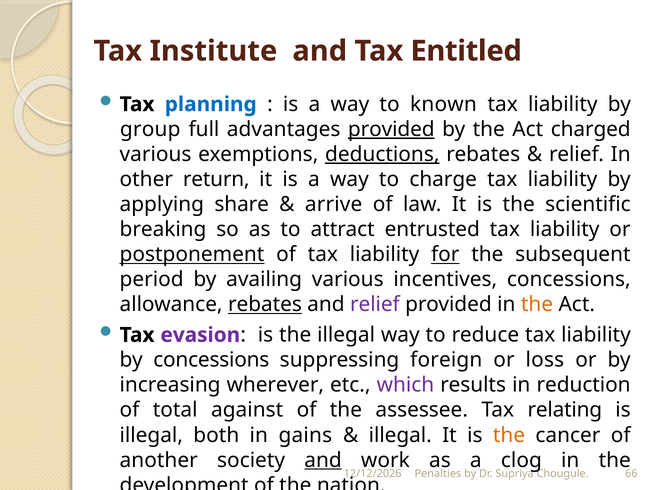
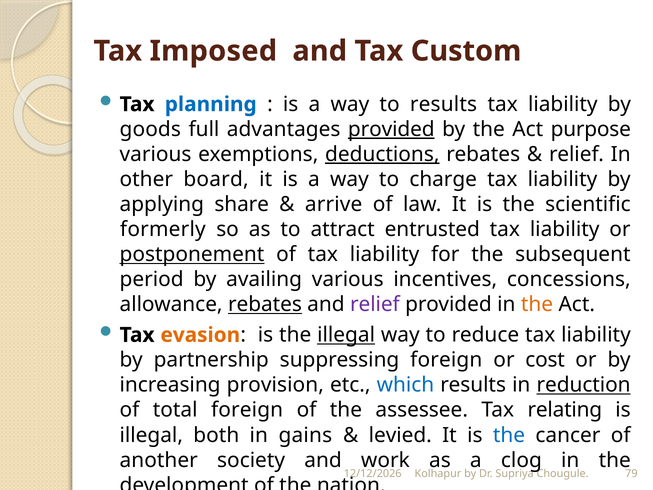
Institute: Institute -> Imposed
Entitled: Entitled -> Custom
to known: known -> results
group: group -> goods
charged: charged -> purpose
return: return -> board
breaking: breaking -> formerly
for underline: present -> none
evasion colour: purple -> orange
illegal at (346, 335) underline: none -> present
by concessions: concessions -> partnership
loss: loss -> cost
wherever: wherever -> provision
which colour: purple -> blue
reduction underline: none -> present
total against: against -> foreign
illegal at (400, 435): illegal -> levied
the at (509, 435) colour: orange -> blue
and at (323, 460) underline: present -> none
Penalties: Penalties -> Kolhapur
66: 66 -> 79
